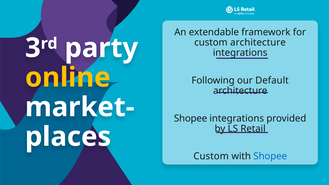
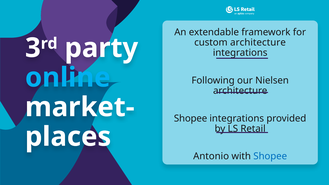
online colour: yellow -> light blue
Default: Default -> Nielsen
Custom at (211, 156): Custom -> Antonio
